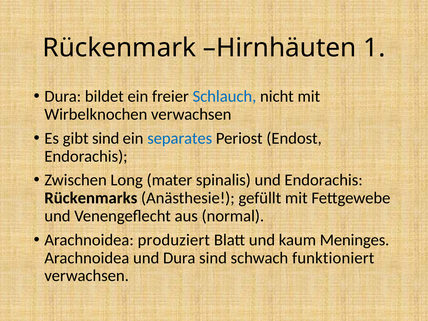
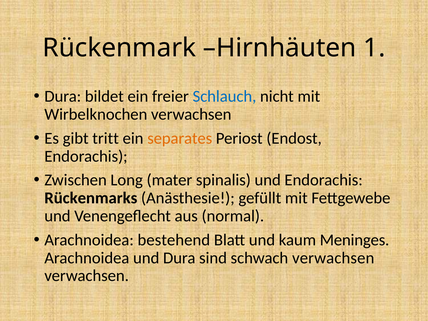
gibt sind: sind -> tritt
separates colour: blue -> orange
produziert: produziert -> bestehend
schwach funktioniert: funktioniert -> verwachsen
